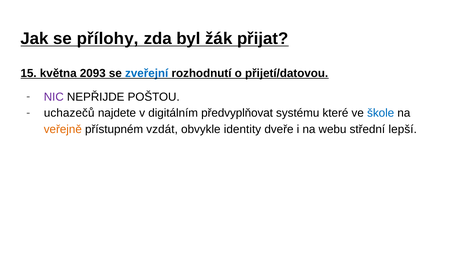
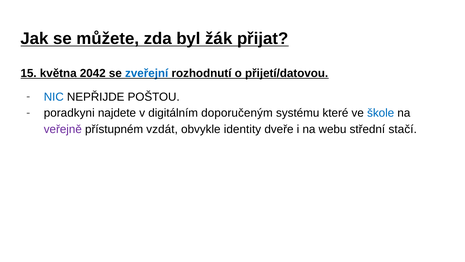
přílohy: přílohy -> můžete
2093: 2093 -> 2042
NIC colour: purple -> blue
uchazečů: uchazečů -> poradkyni
předvyplňovat: předvyplňovat -> doporučeným
veřejně colour: orange -> purple
lepší: lepší -> stačí
